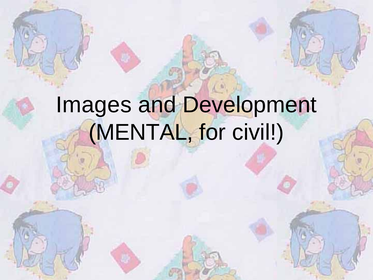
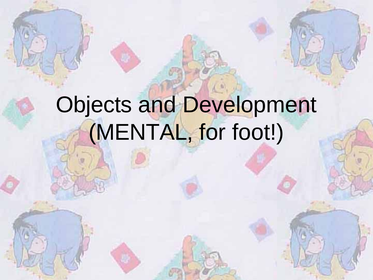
Images: Images -> Objects
civil: civil -> foot
